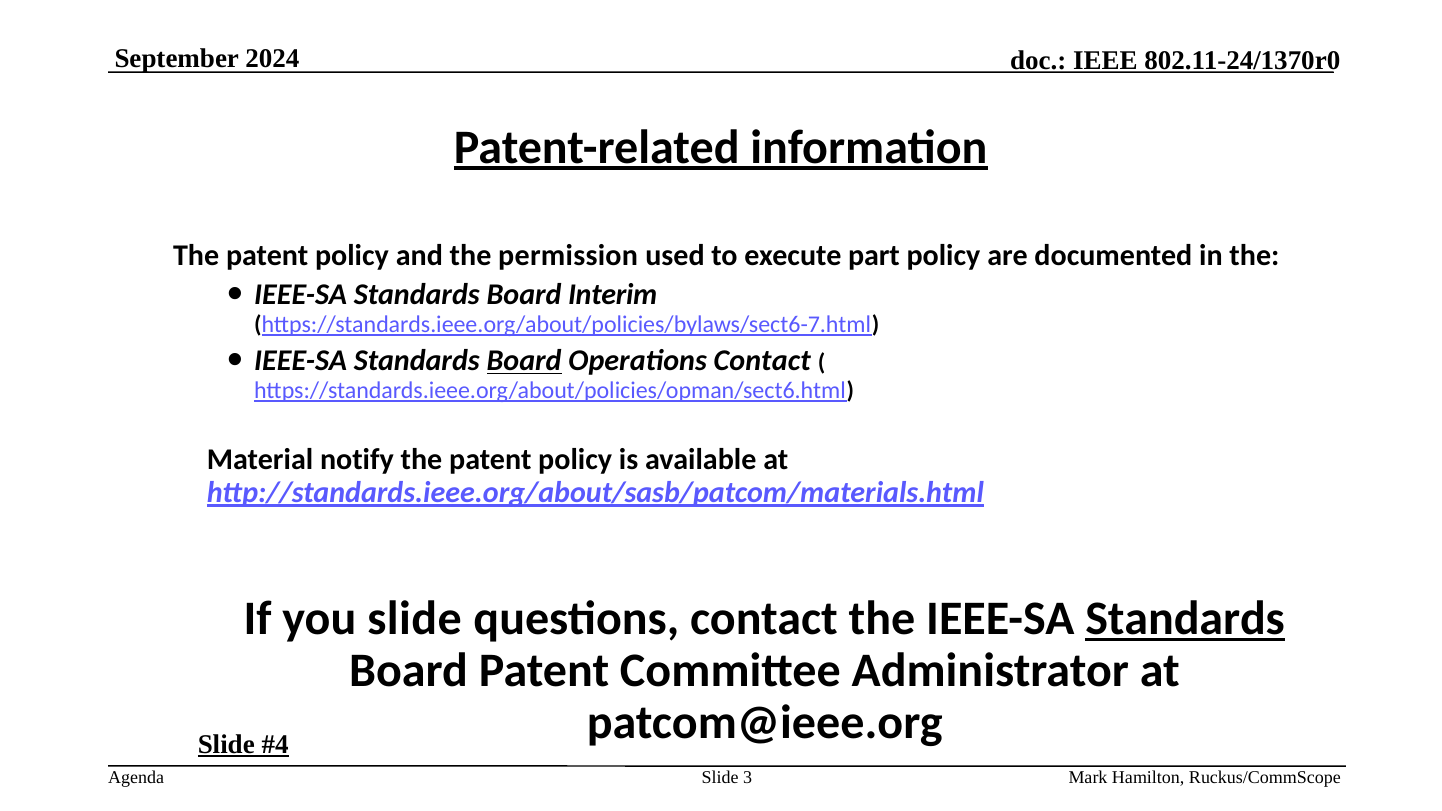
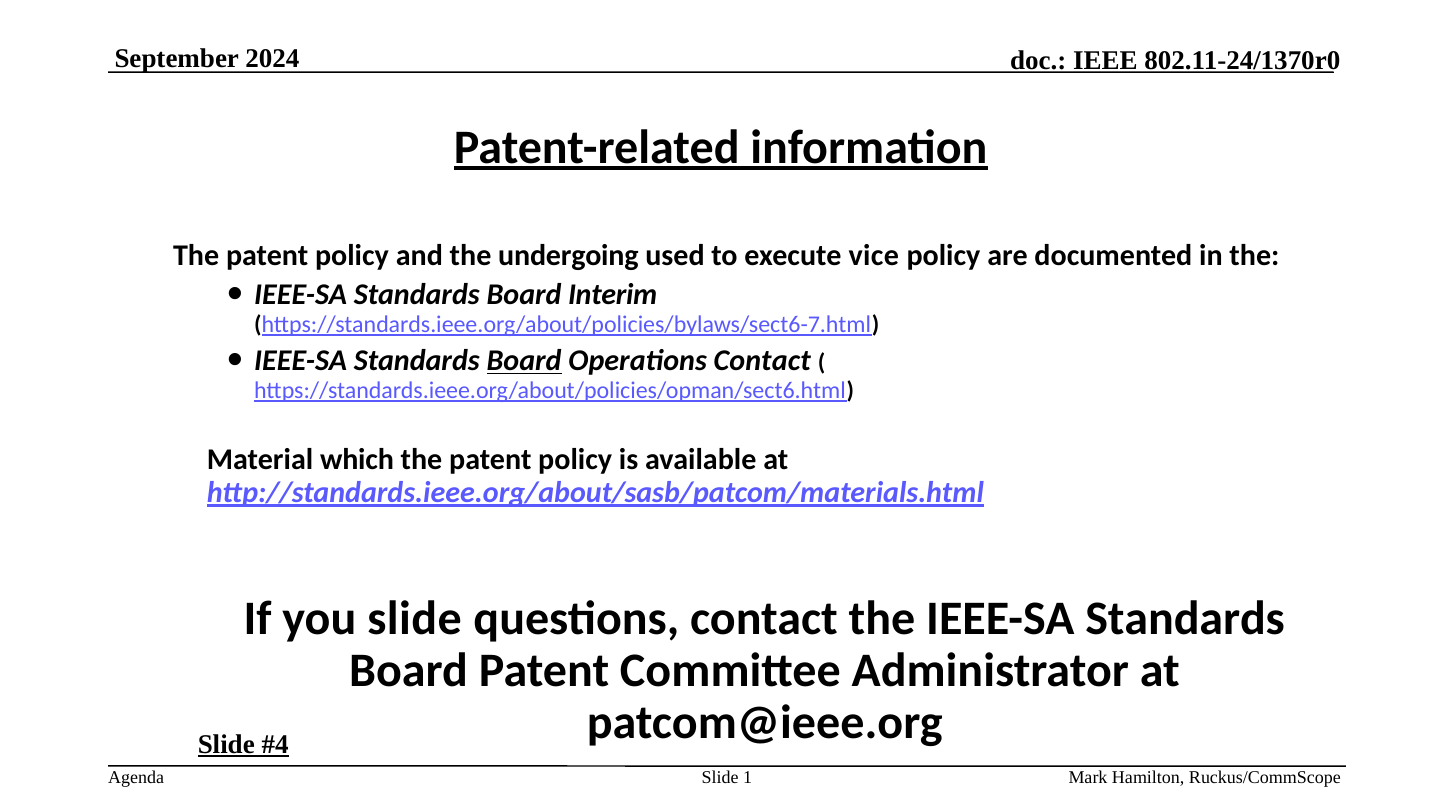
permission: permission -> undergoing
part: part -> vice
notify: notify -> which
Standards at (1185, 619) underline: present -> none
3: 3 -> 1
